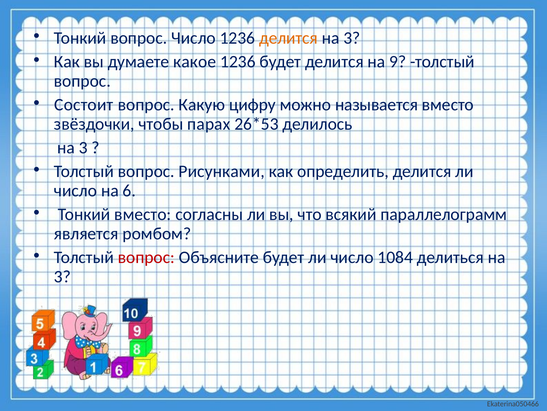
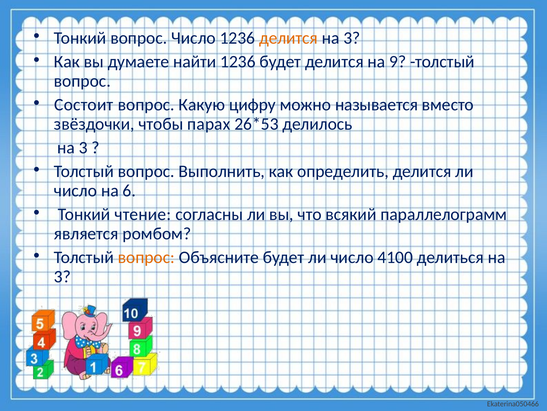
какое: какое -> найти
Рисунками: Рисунками -> Выполнить
Тонкий вместо: вместо -> чтение
вопрос at (146, 257) colour: red -> orange
1084: 1084 -> 4100
